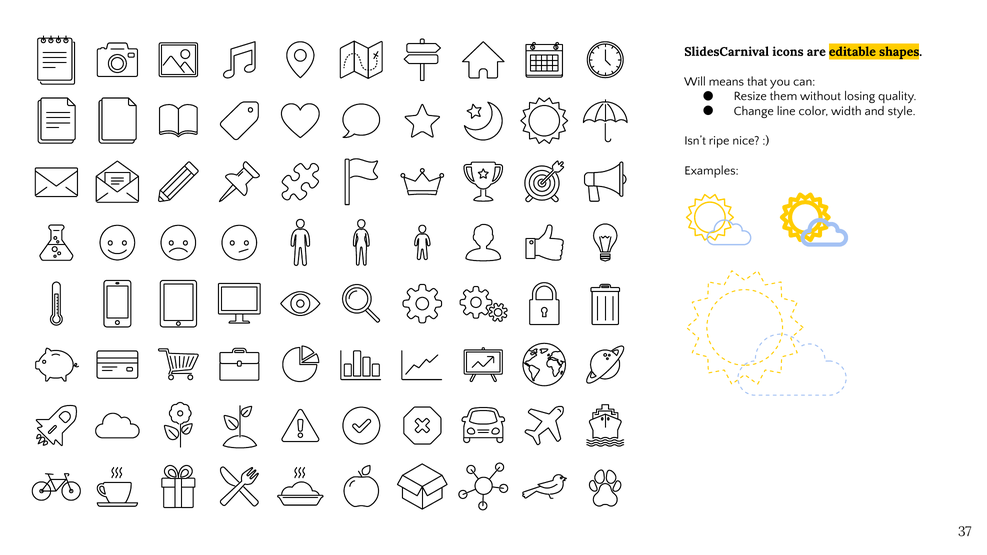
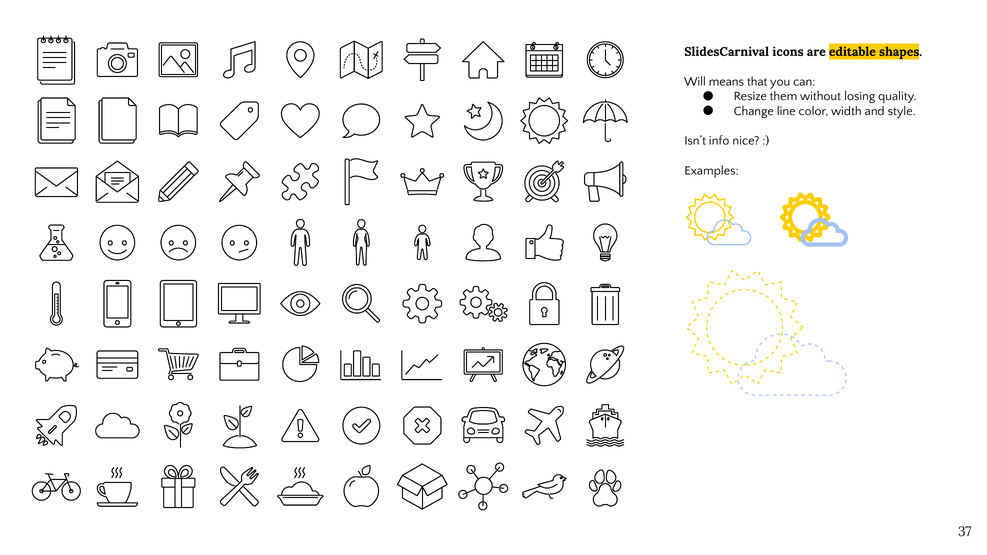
ripe: ripe -> info
